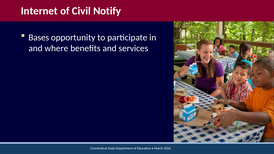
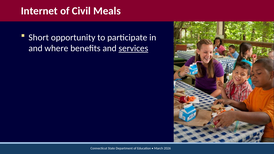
Notify: Notify -> Meals
Bases: Bases -> Short
services underline: none -> present
